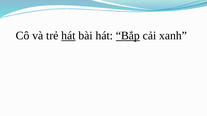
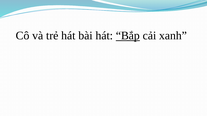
hát at (68, 36) underline: present -> none
